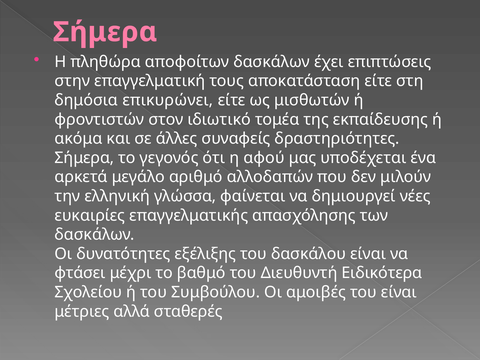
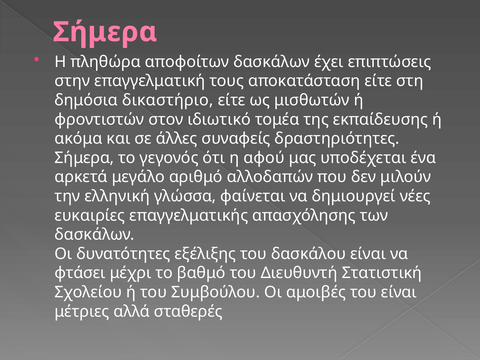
επικυρώνει: επικυρώνει -> δικαστήριο
Ειδικότερα: Ειδικότερα -> Στατιστική
